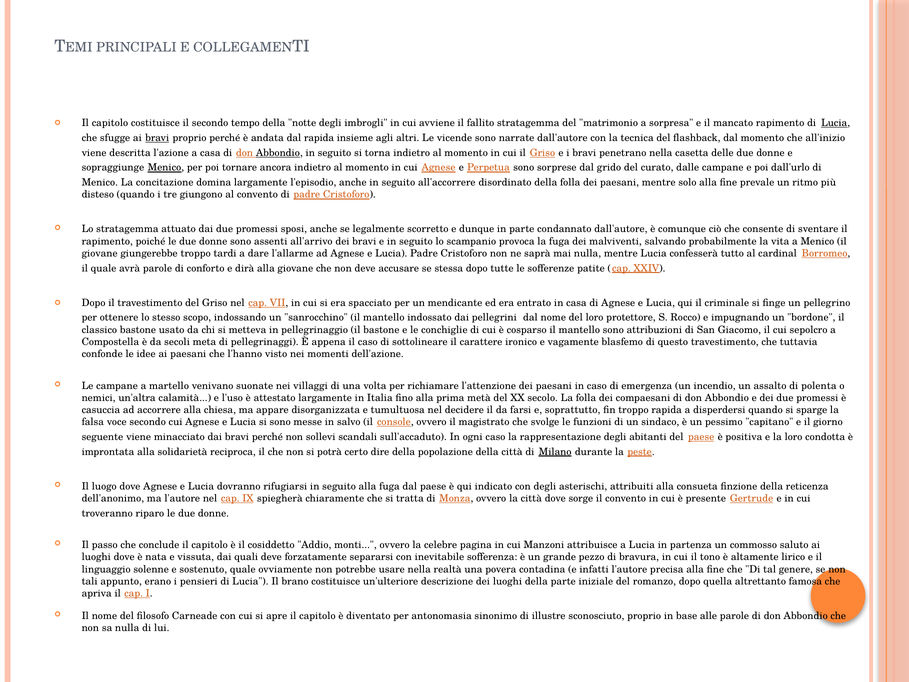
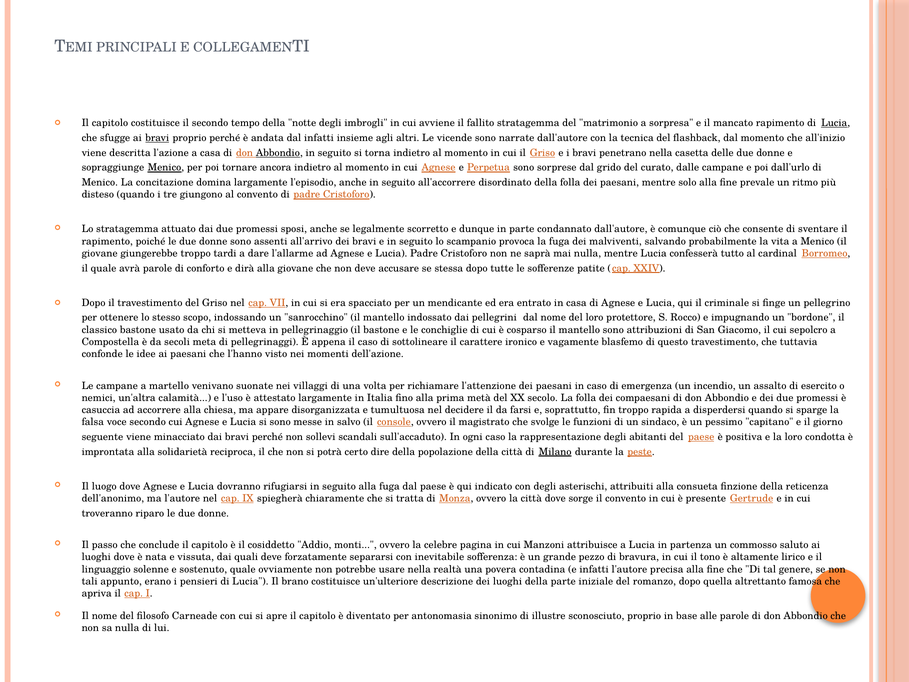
dal rapida: rapida -> infatti
polenta: polenta -> esercito
